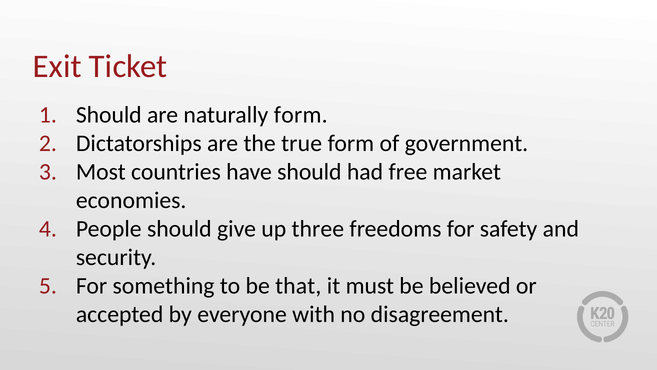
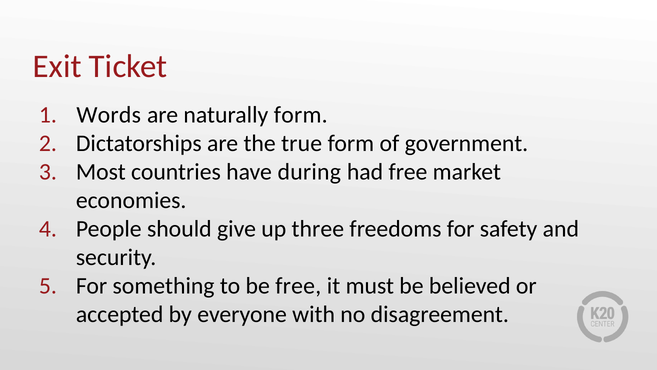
Should at (109, 115): Should -> Words
have should: should -> during
be that: that -> free
